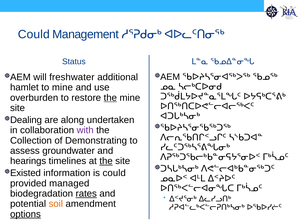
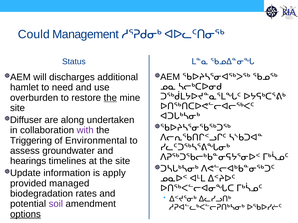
freshwater: freshwater -> discharges
to mine: mine -> need
Dealing: Dealing -> Diffuser
Collection: Collection -> Triggering
Demonstrating: Demonstrating -> Environmental
the at (106, 161) underline: present -> none
Existed: Existed -> Update
is could: could -> apply
rates underline: present -> none
soil colour: orange -> purple
